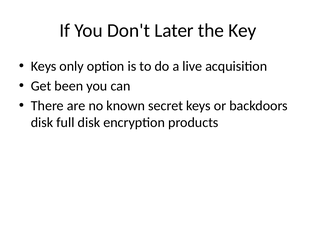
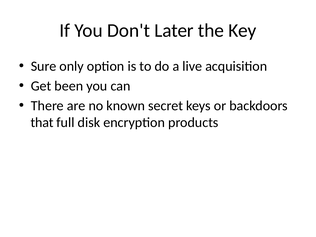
Keys at (44, 66): Keys -> Sure
disk at (42, 122): disk -> that
